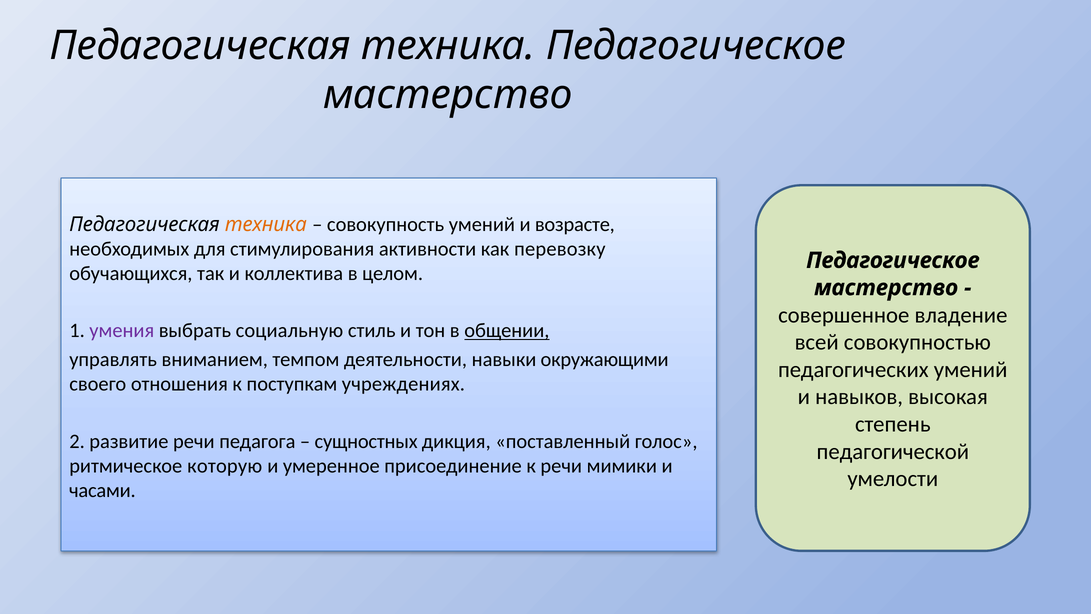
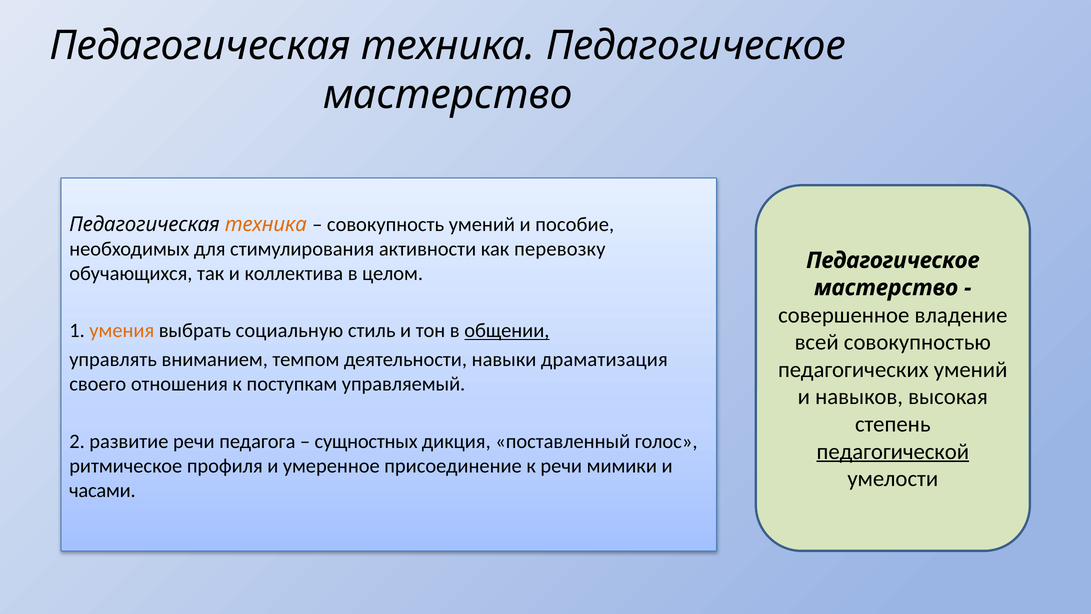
возрасте: возрасте -> пособие
умения colour: purple -> orange
окружающими: окружающими -> драматизация
учреждениях: учреждениях -> управляемый
педагогической underline: none -> present
которую: которую -> профиля
